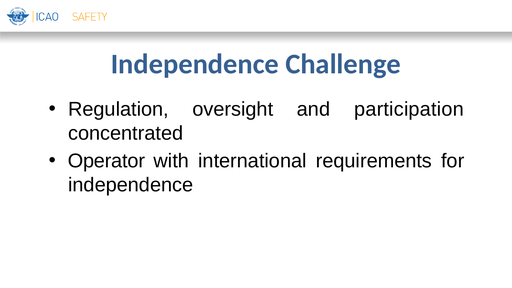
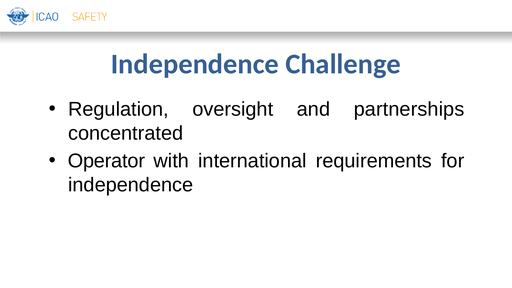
participation: participation -> partnerships
